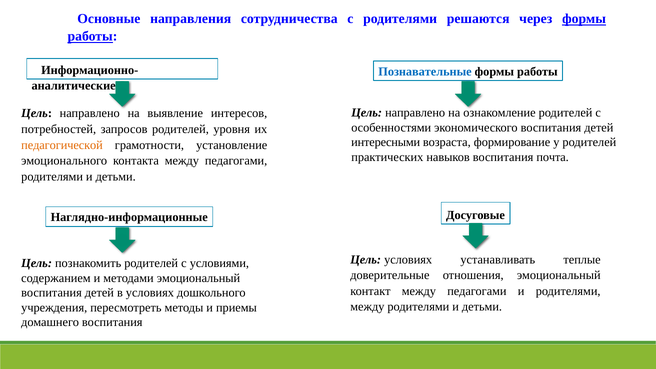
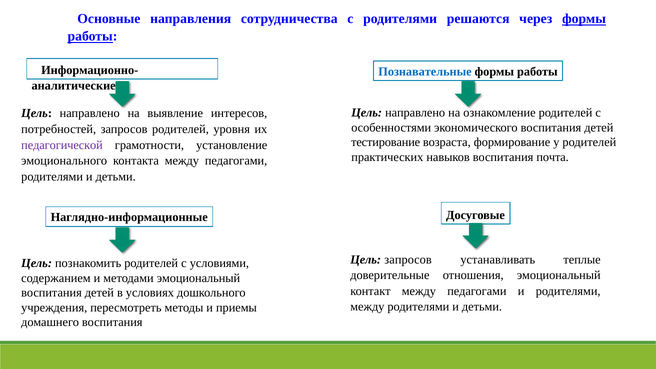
интересными: интересными -> тестирование
педагогической colour: orange -> purple
Цель условиях: условиях -> запросов
